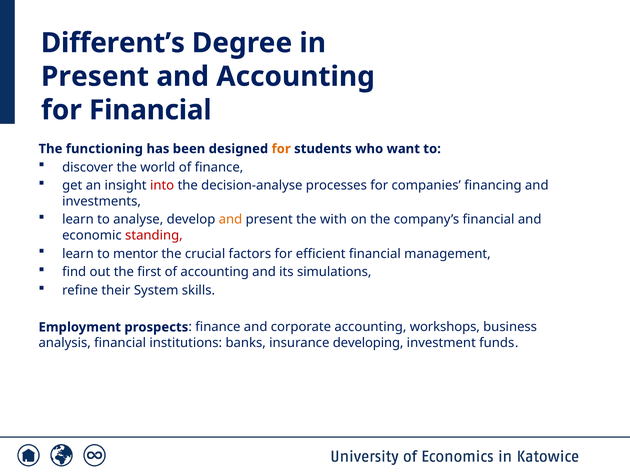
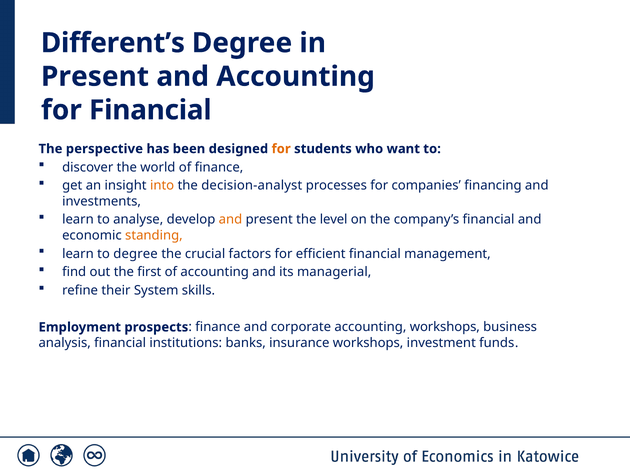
functioning: functioning -> perspective
into colour: red -> orange
decision-analyse: decision-analyse -> decision-analyst
with: with -> level
standing colour: red -> orange
to mentor: mentor -> degree
simulations: simulations -> managerial
insurance developing: developing -> workshops
